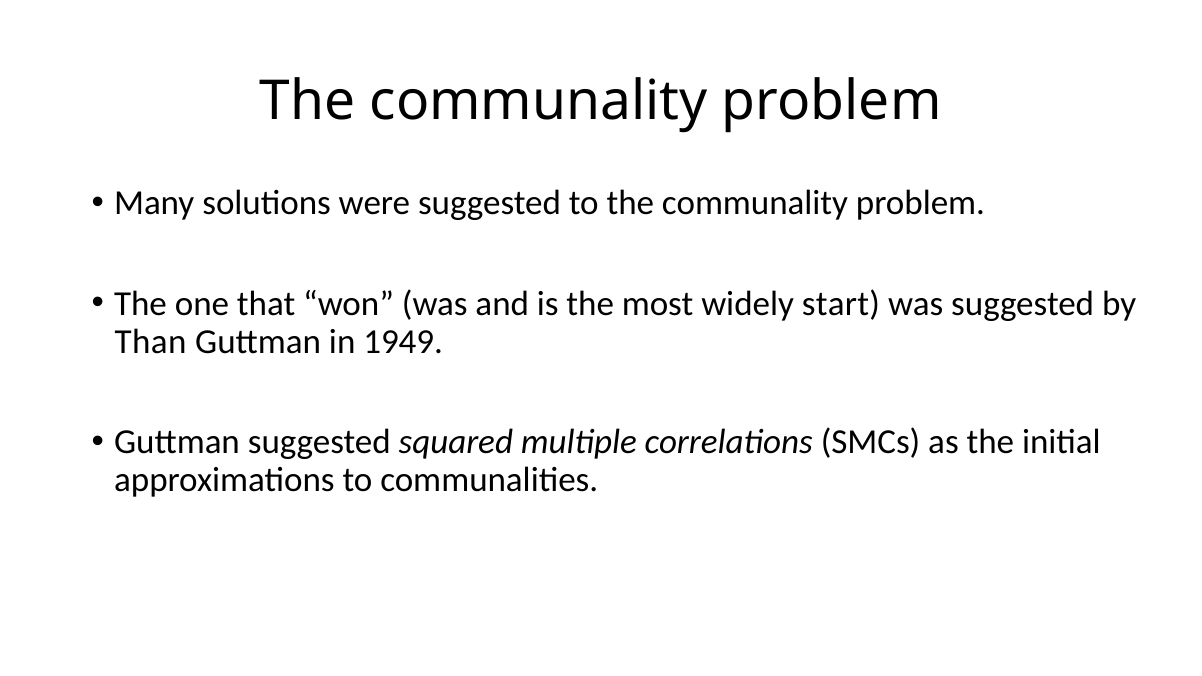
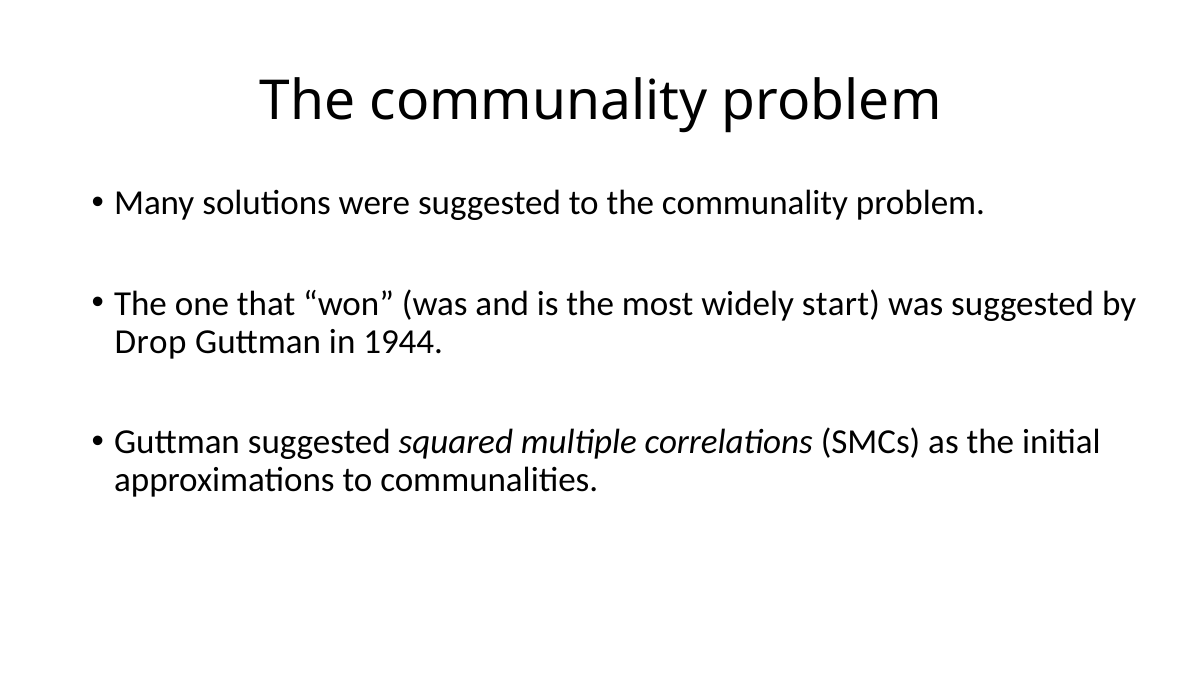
Than: Than -> Drop
1949: 1949 -> 1944
